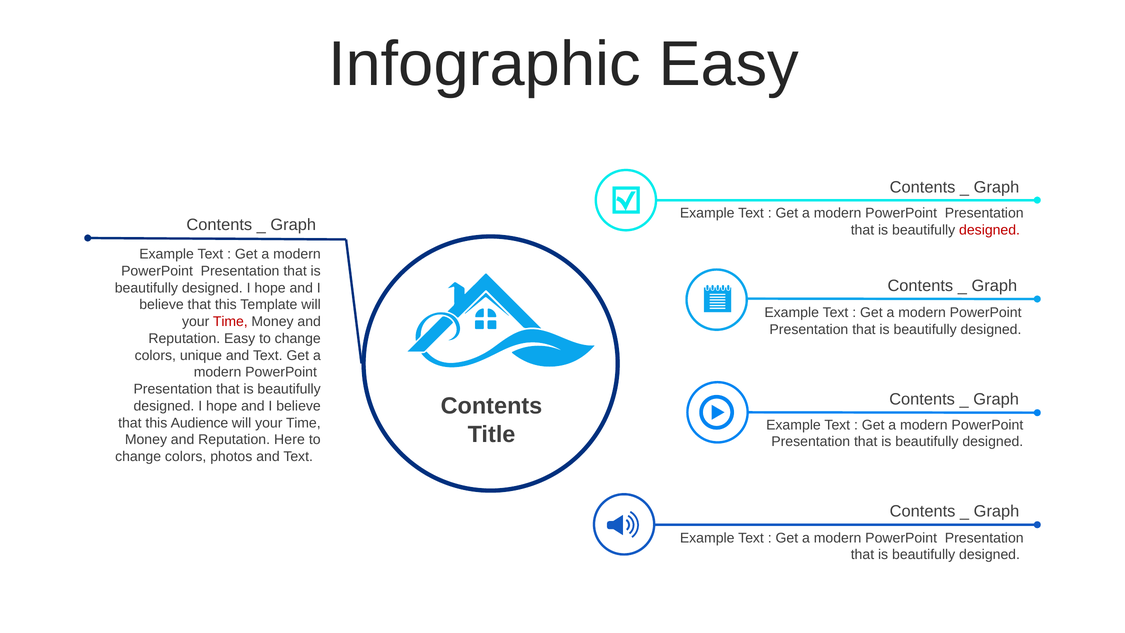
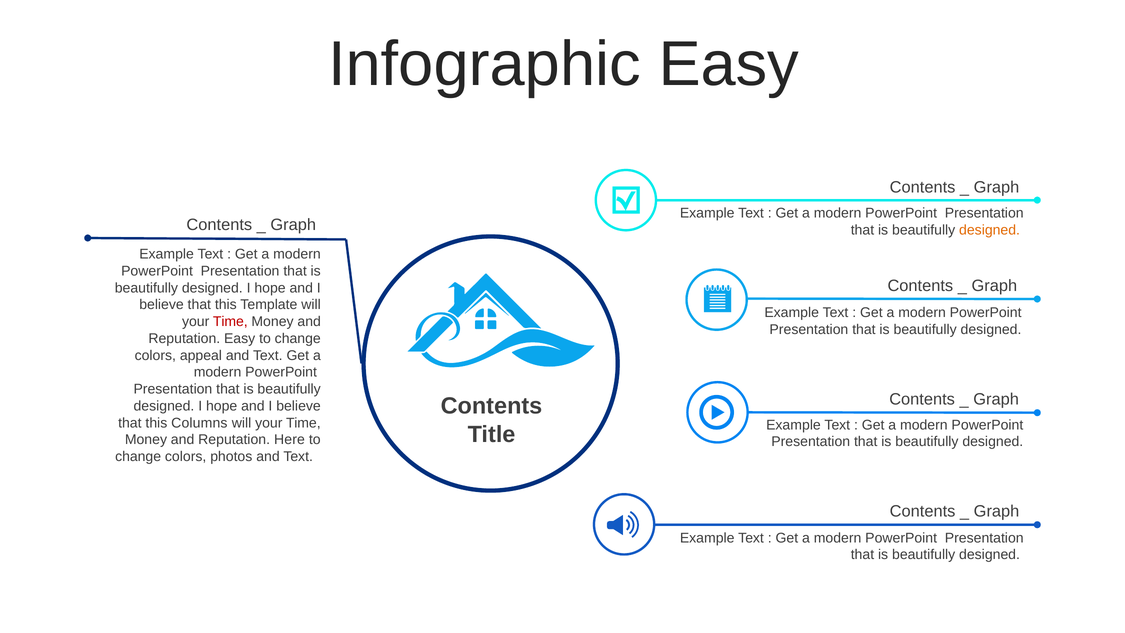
designed at (990, 230) colour: red -> orange
unique: unique -> appeal
Audience: Audience -> Columns
